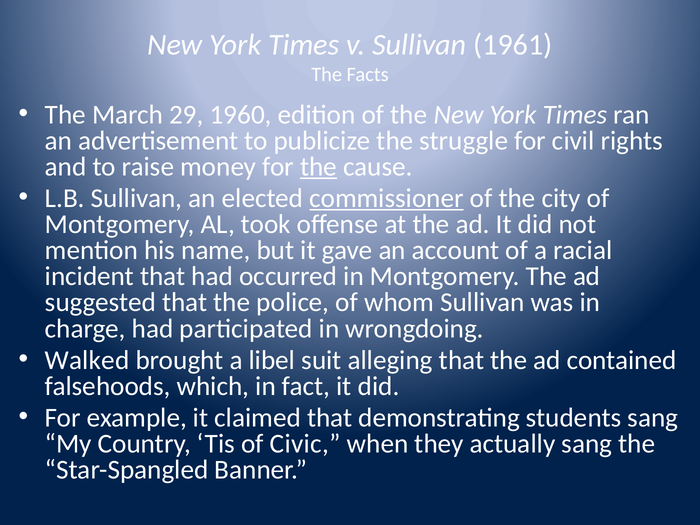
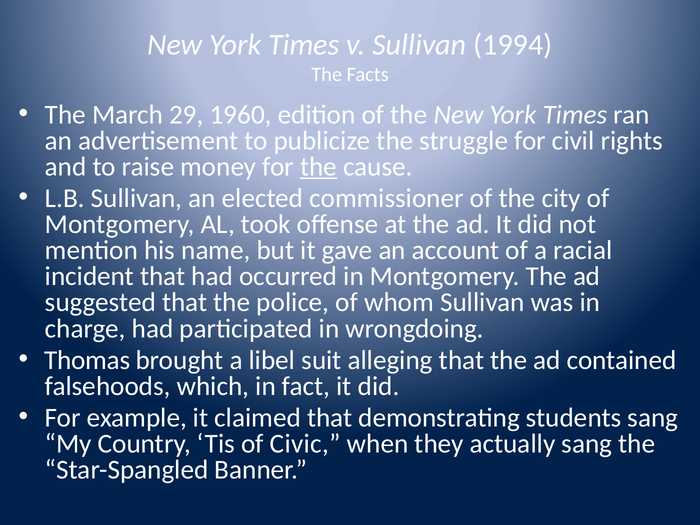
1961: 1961 -> 1994
commissioner underline: present -> none
Walked: Walked -> Thomas
